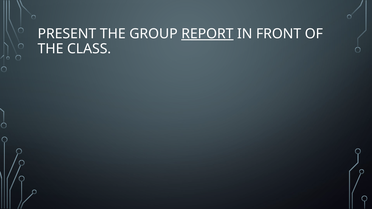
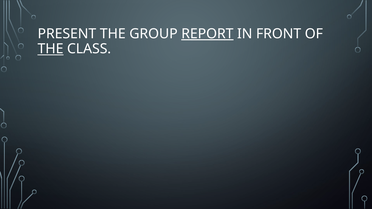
THE at (51, 49) underline: none -> present
